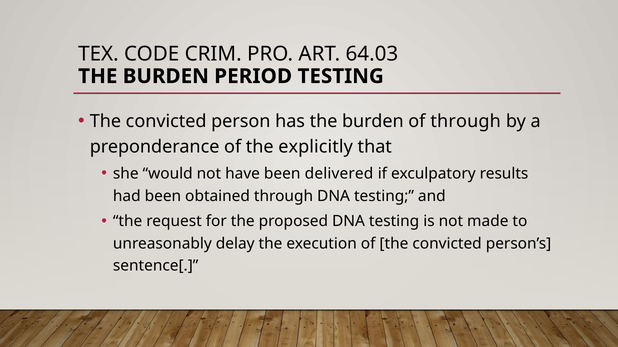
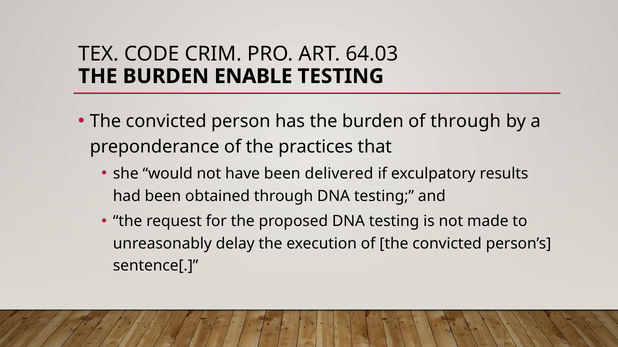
PERIOD: PERIOD -> ENABLE
explicitly: explicitly -> practices
